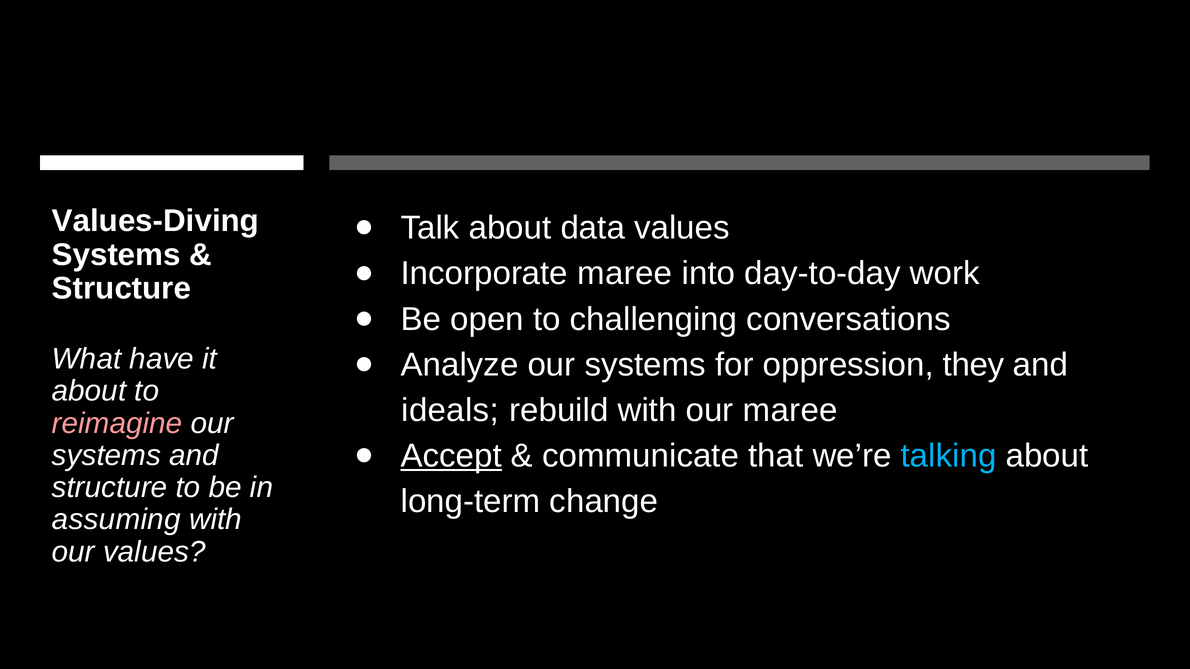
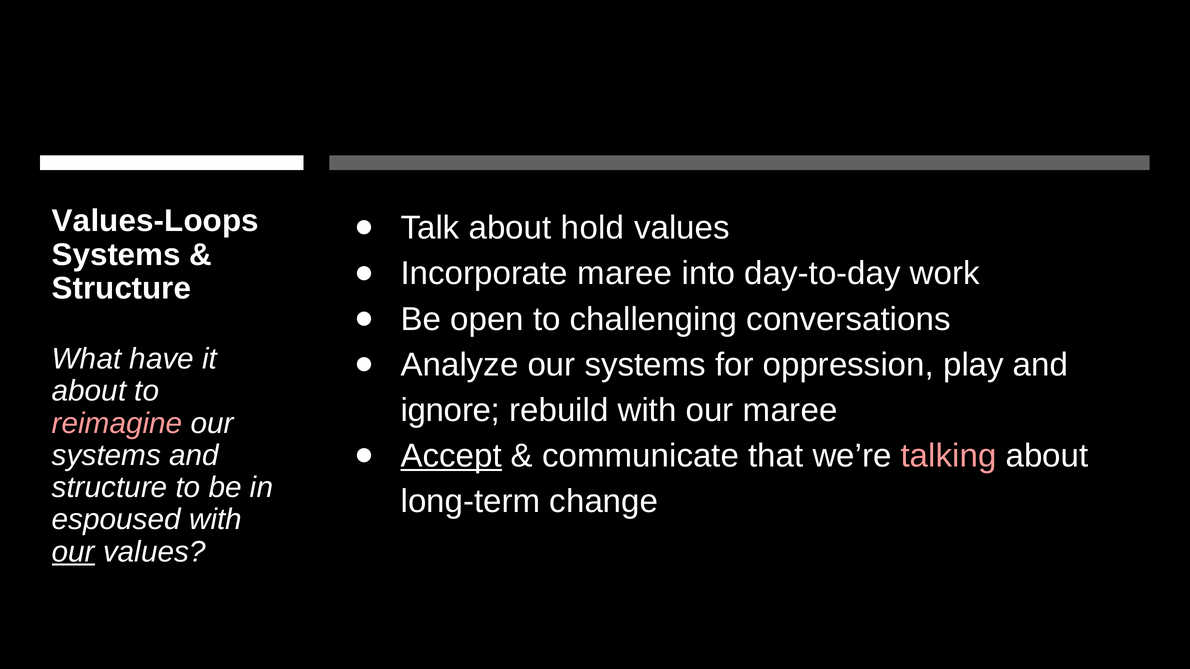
Values-Diving: Values-Diving -> Values-Loops
data: data -> hold
they: they -> play
ideals: ideals -> ignore
talking colour: light blue -> pink
assuming: assuming -> espoused
our at (73, 552) underline: none -> present
